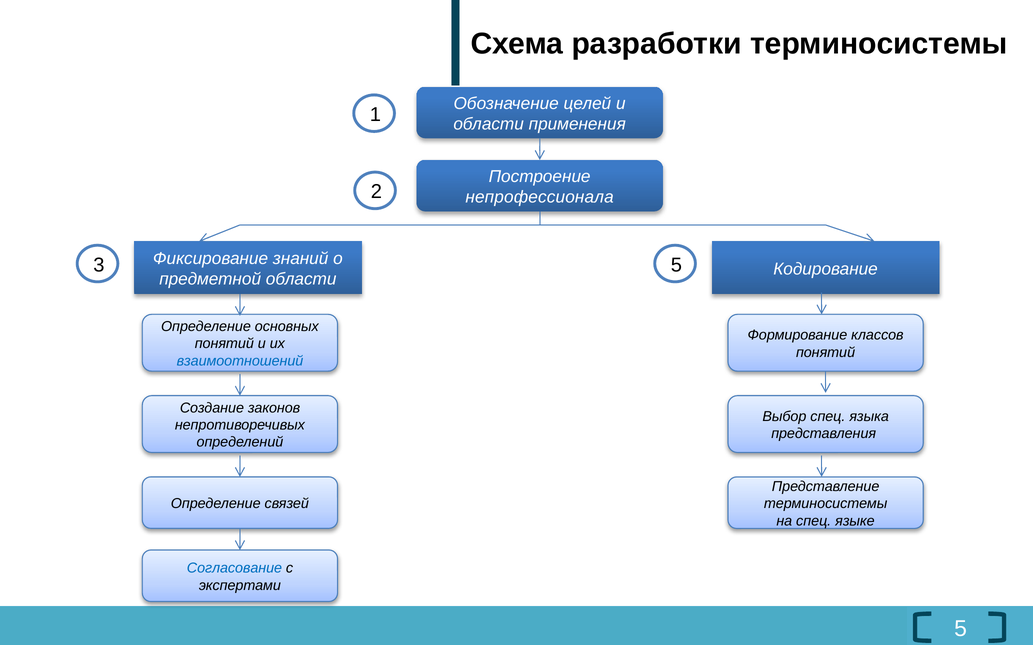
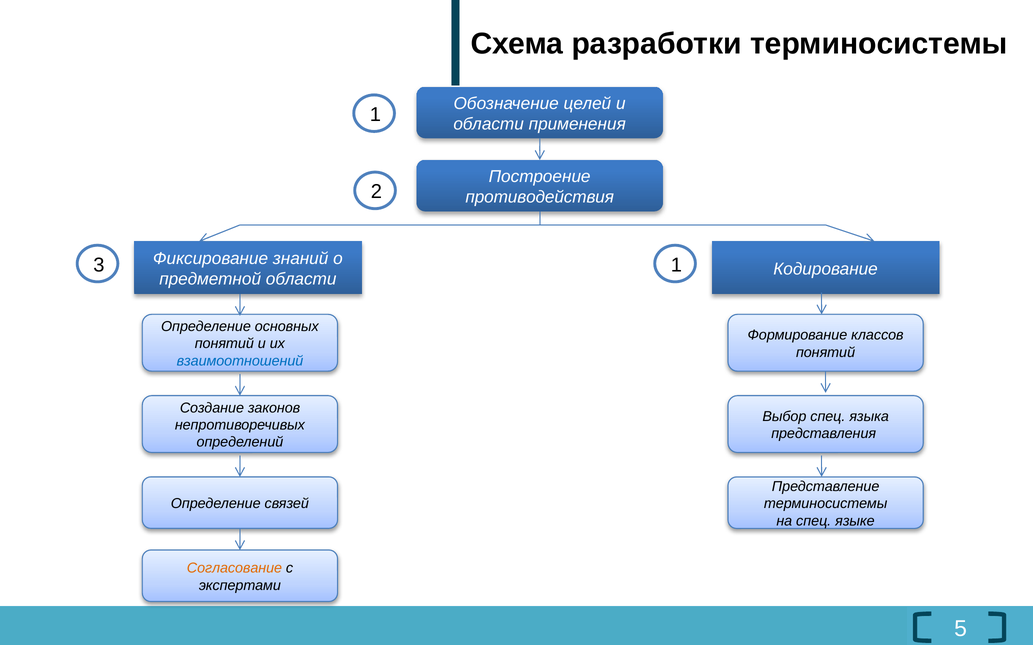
непрофессионала: непрофессионала -> противодействия
3 5: 5 -> 1
Согласование colour: blue -> orange
